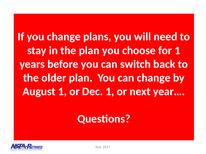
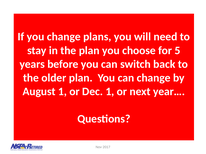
for 1: 1 -> 5
